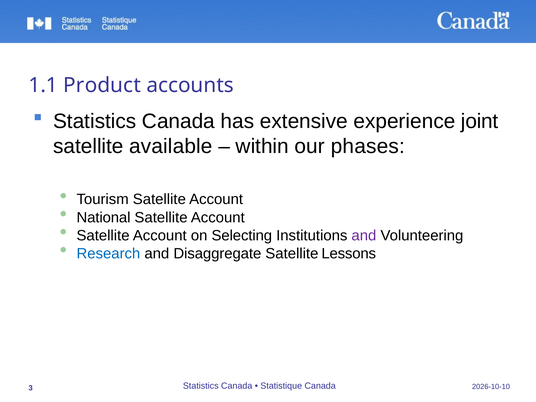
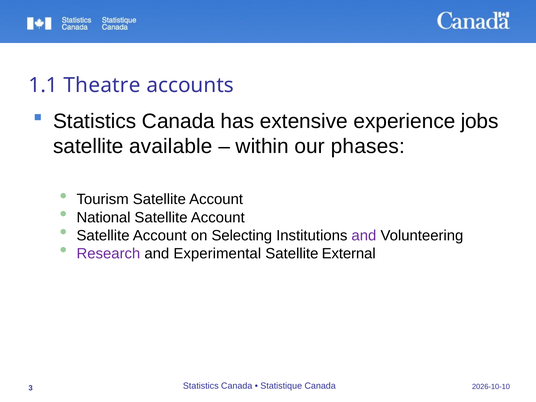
Product: Product -> Theatre
joint: joint -> jobs
Research colour: blue -> purple
Disaggregate: Disaggregate -> Experimental
Lessons: Lessons -> External
